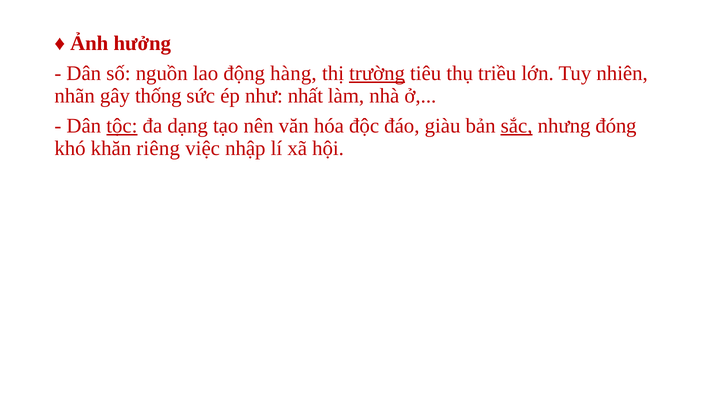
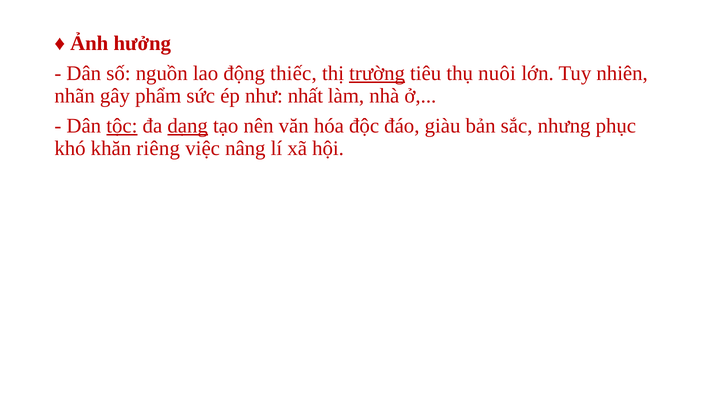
hàng: hàng -> thiếc
triều: triều -> nuôi
thống: thống -> phẩm
dạng underline: none -> present
sắc underline: present -> none
đóng: đóng -> phục
nhập: nhập -> nâng
